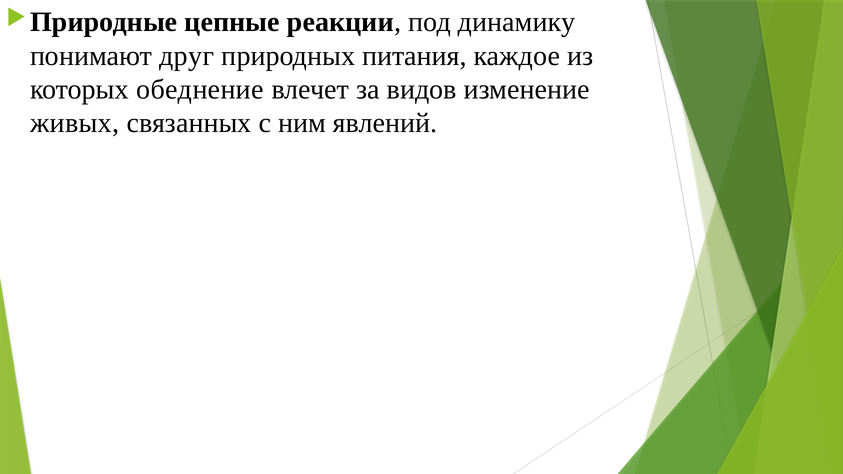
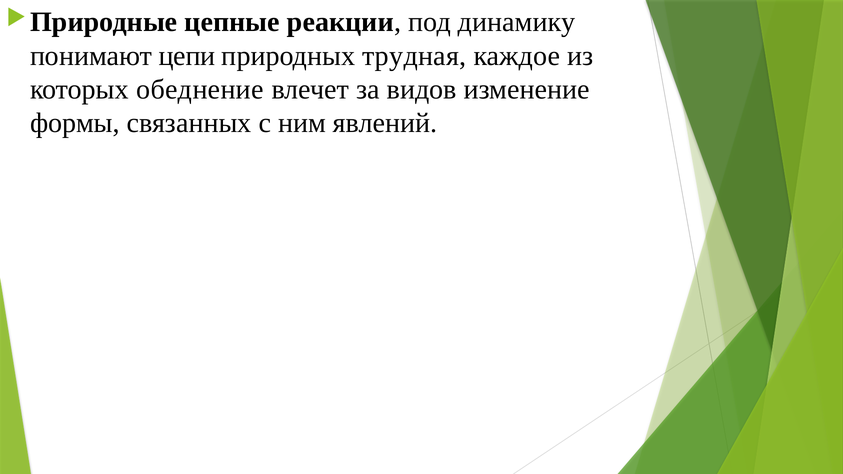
друг: друг -> цепи
питания: питания -> трудная
живых: живых -> формы
